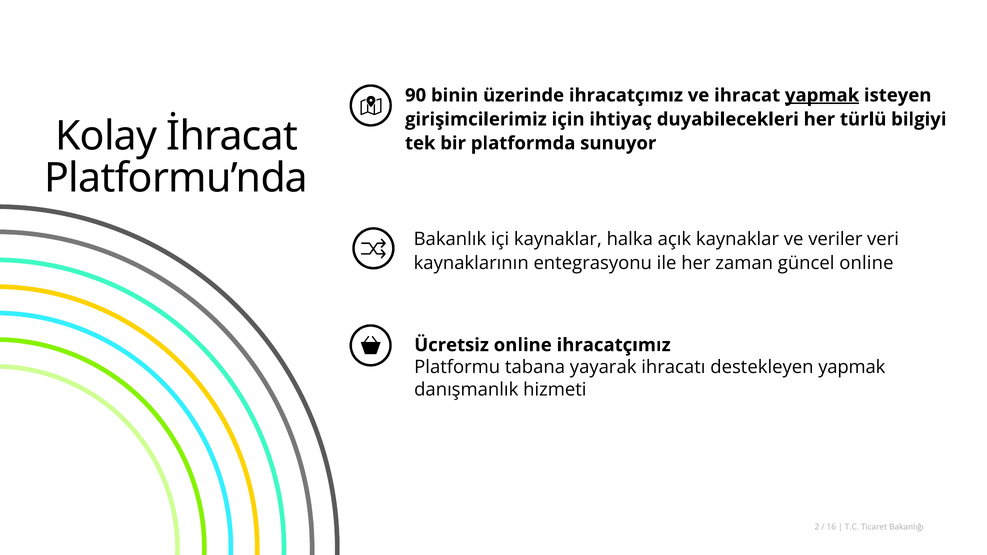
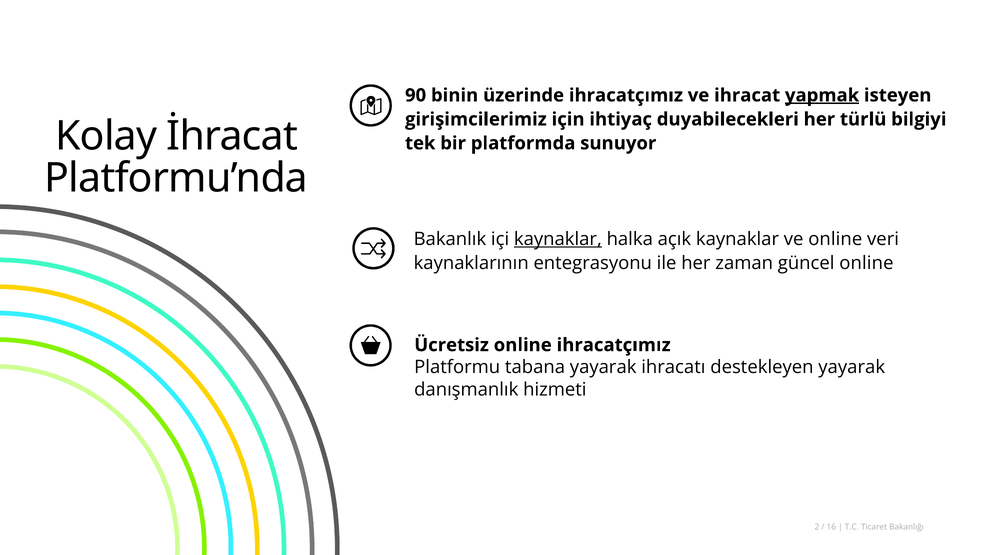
kaynaklar at (558, 239) underline: none -> present
ve veriler: veriler -> online
destekleyen yapmak: yapmak -> yayarak
